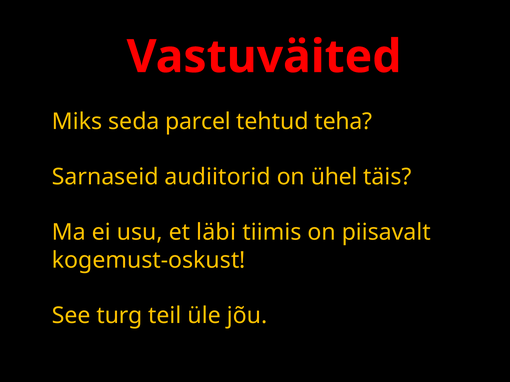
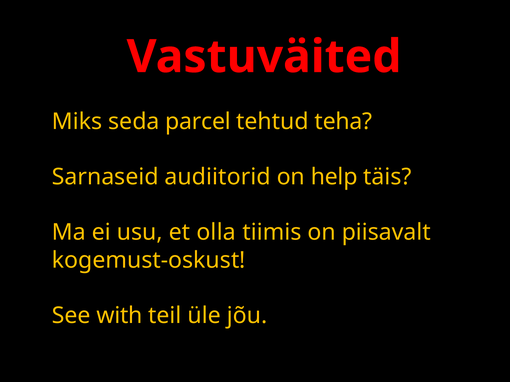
ühel: ühel -> help
läbi: läbi -> olla
turg: turg -> with
